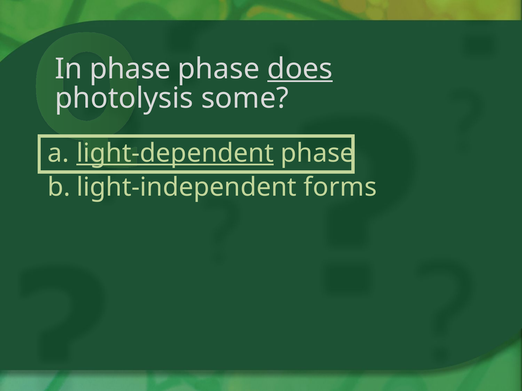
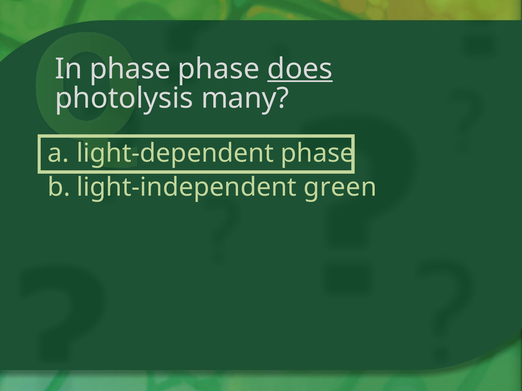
some: some -> many
light-dependent underline: present -> none
forms: forms -> green
